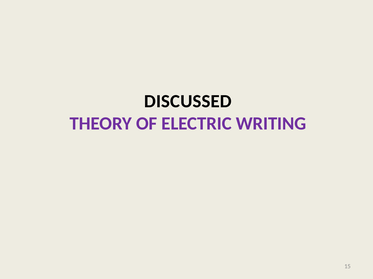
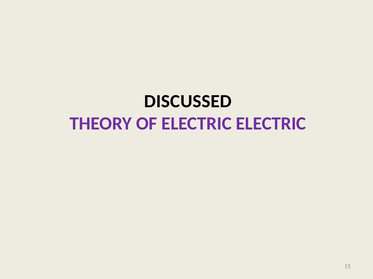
ELECTRIC WRITING: WRITING -> ELECTRIC
